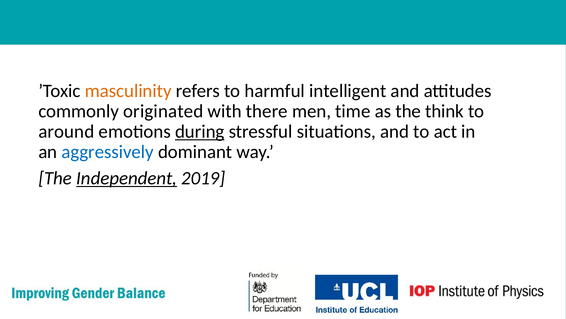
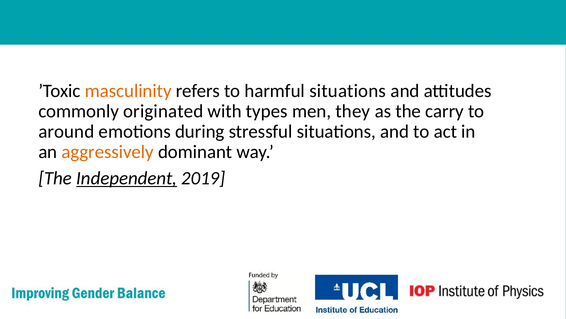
harmful intelligent: intelligent -> situations
there: there -> types
time: time -> they
think: think -> carry
during underline: present -> none
aggressively colour: blue -> orange
